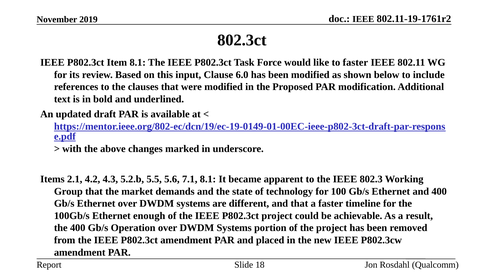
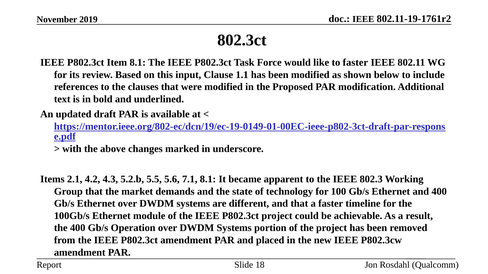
6.0: 6.0 -> 1.1
enough: enough -> module
